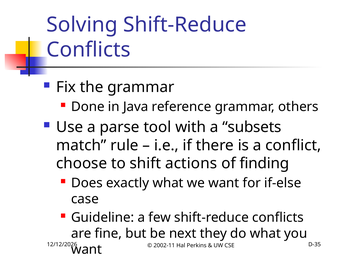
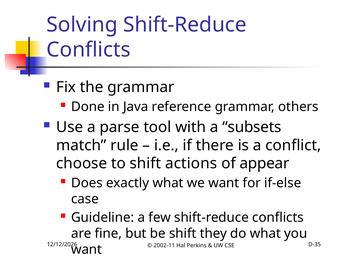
finding: finding -> appear
be next: next -> shift
